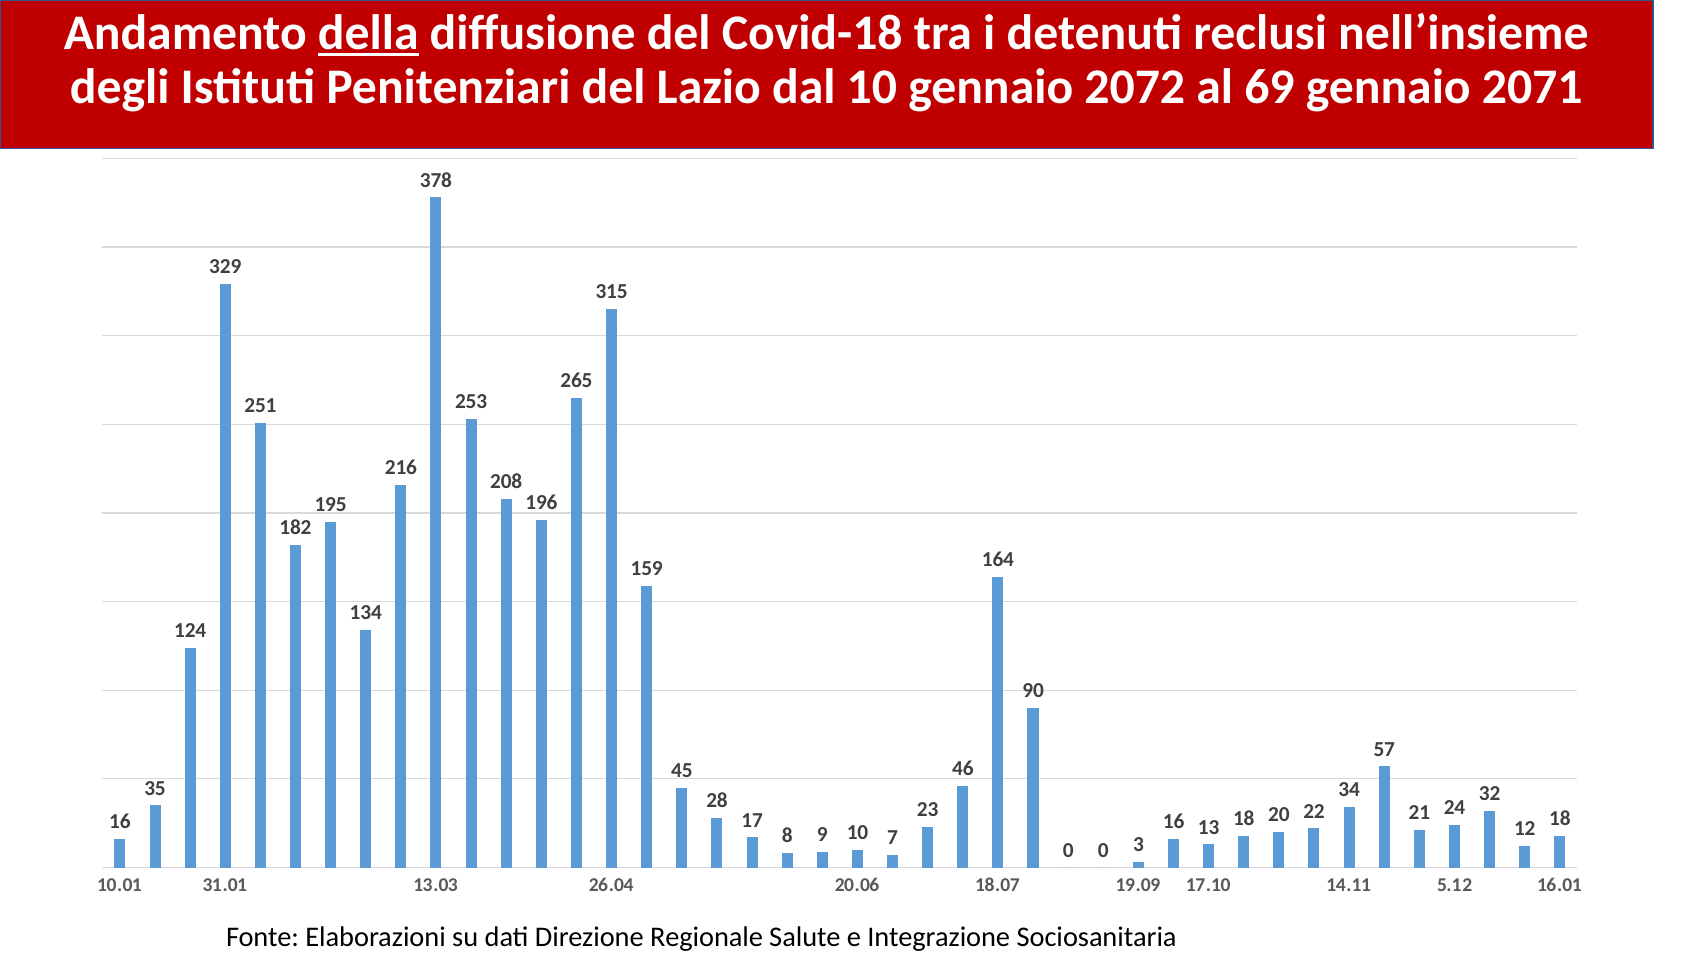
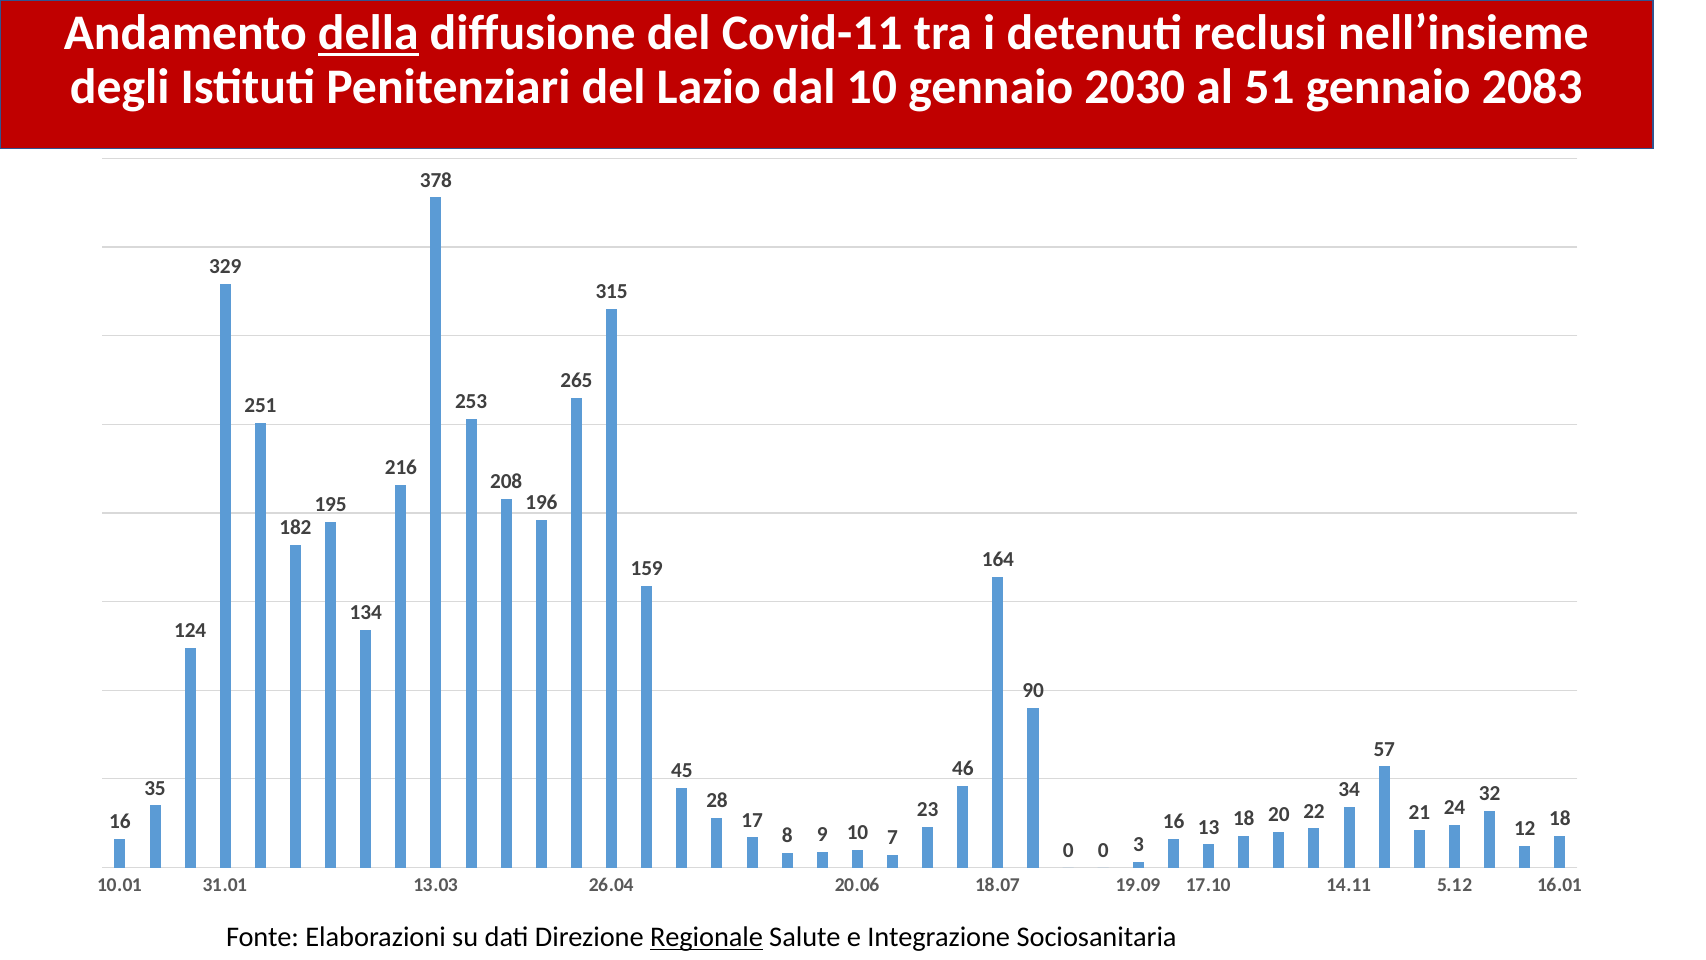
Covid-18: Covid-18 -> Covid-11
2072: 2072 -> 2030
69: 69 -> 51
2071: 2071 -> 2083
Regionale underline: none -> present
